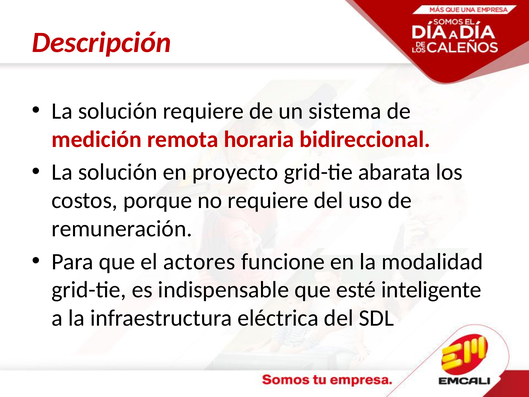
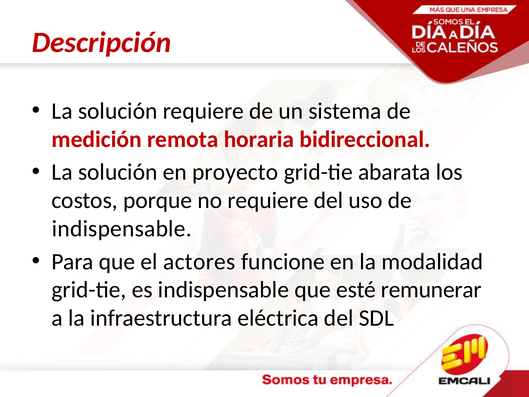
remuneración at (122, 229): remuneración -> indispensable
inteligente: inteligente -> remunerar
